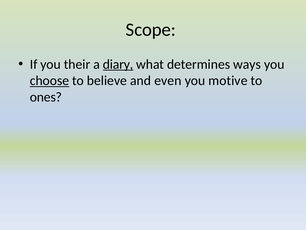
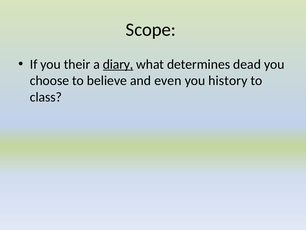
ways: ways -> dead
choose underline: present -> none
motive: motive -> history
ones: ones -> class
